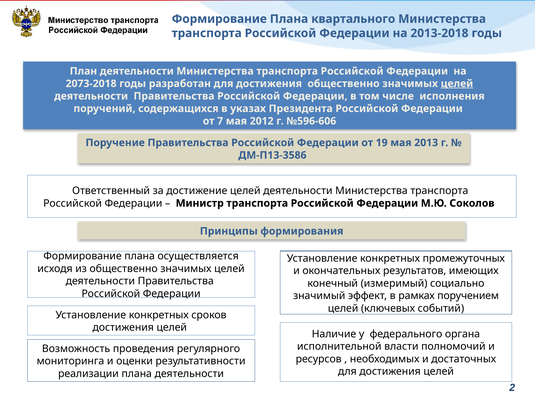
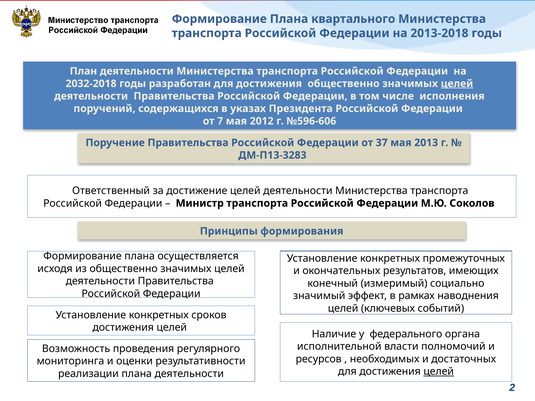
2073-2018: 2073-2018 -> 2032-2018
19: 19 -> 37
ДМ-П13-3586: ДМ-П13-3586 -> ДМ-П13-3283
поручением: поручением -> наводнения
целей at (439, 372) underline: none -> present
